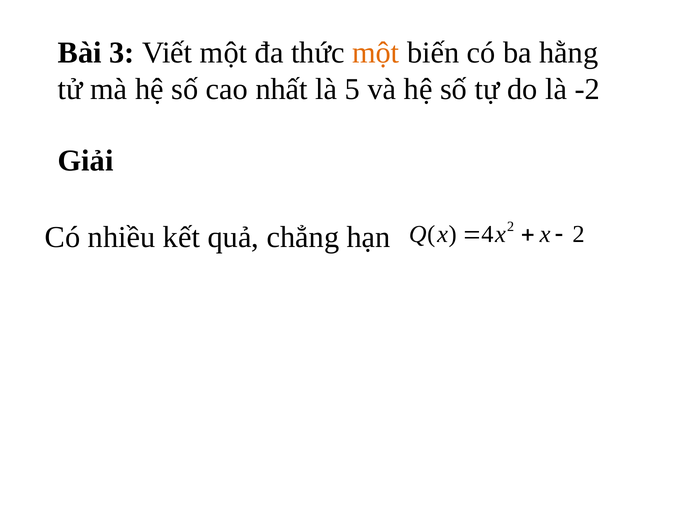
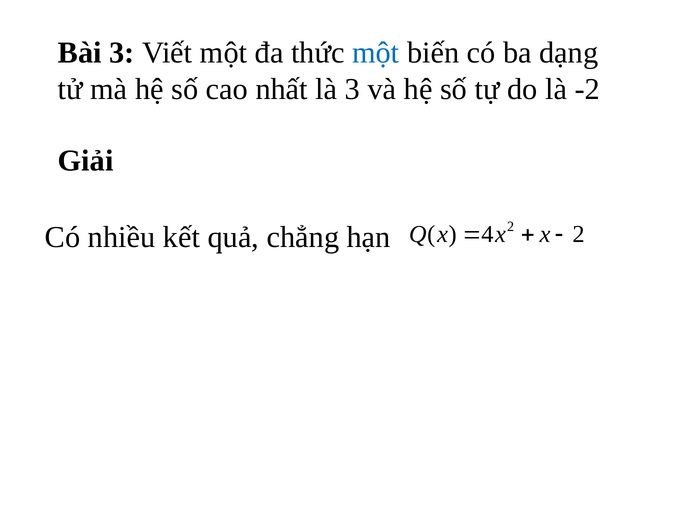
một at (376, 53) colour: orange -> blue
hằng: hằng -> dạng
là 5: 5 -> 3
